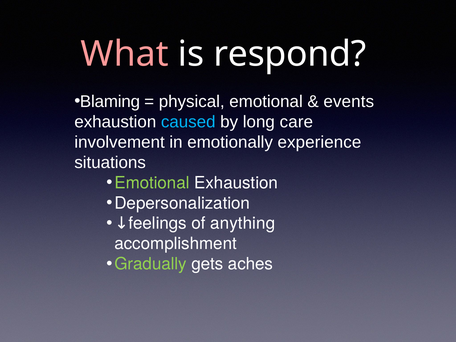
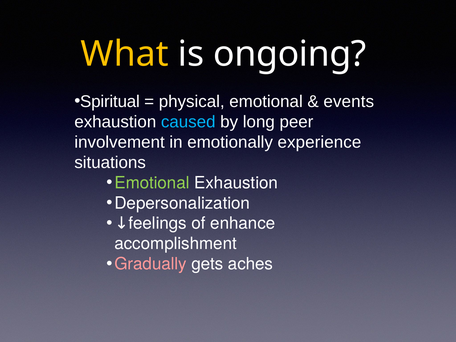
What colour: pink -> yellow
respond: respond -> ongoing
Blaming: Blaming -> Spiritual
care: care -> peer
anything: anything -> enhance
Gradually colour: light green -> pink
